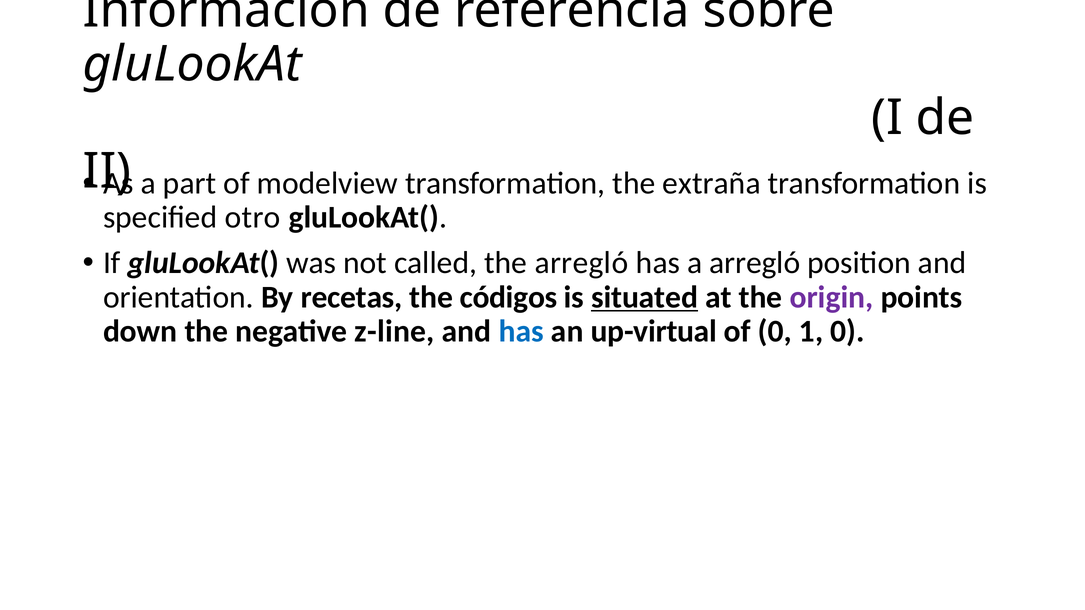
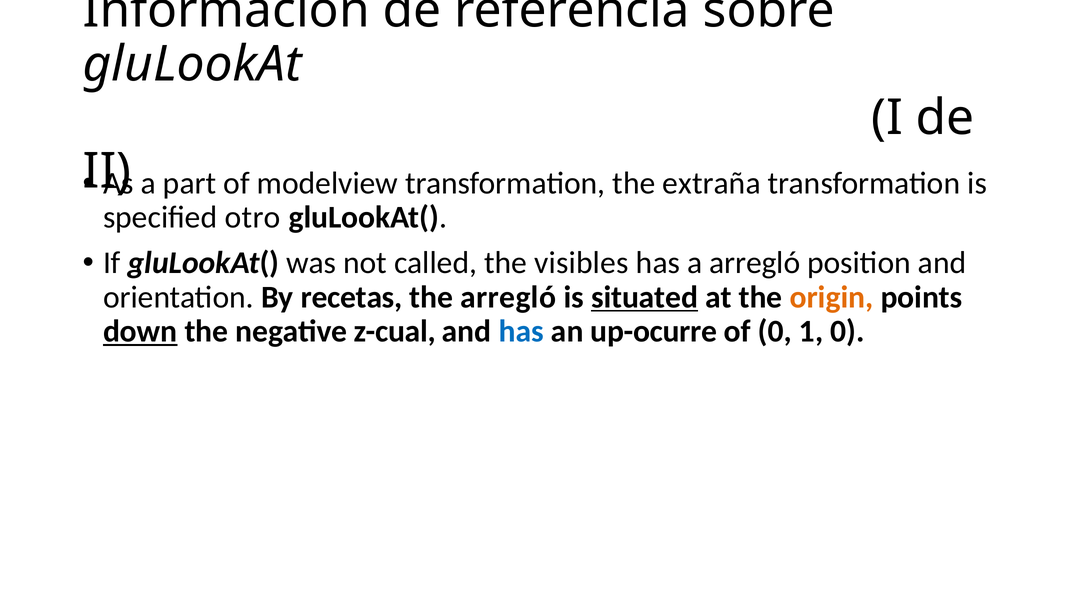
the arregló: arregló -> visibles
the códigos: códigos -> arregló
origin colour: purple -> orange
down underline: none -> present
z-line: z-line -> z-cual
up-virtual: up-virtual -> up-ocurre
